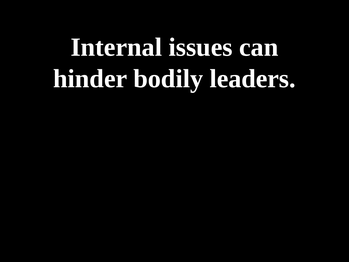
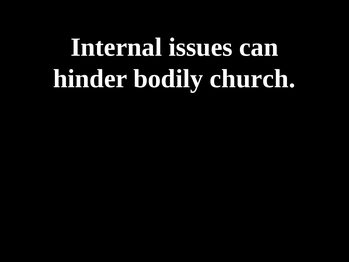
leaders: leaders -> church
